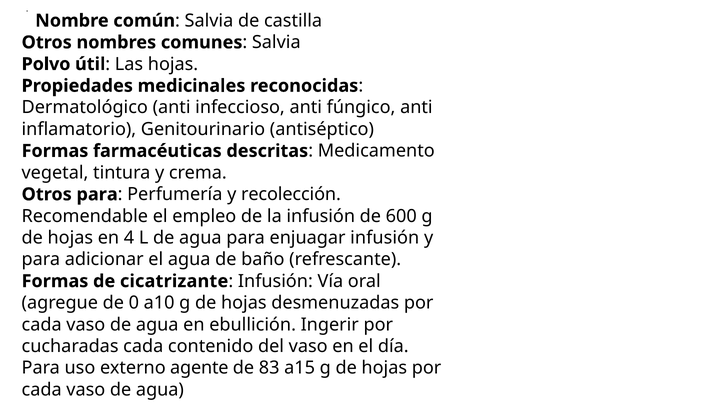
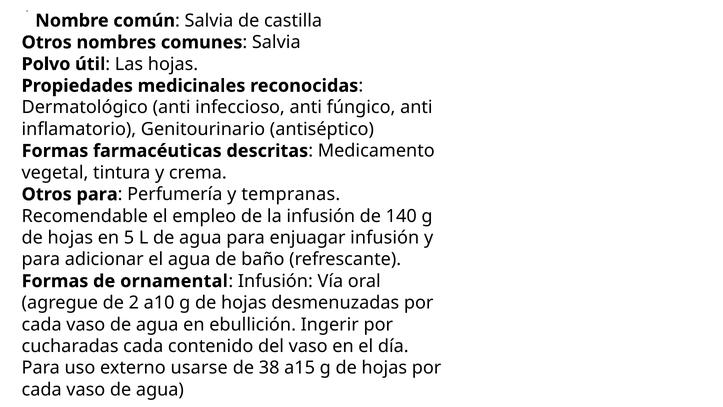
recolección: recolección -> tempranas
600: 600 -> 140
4: 4 -> 5
cicatrizante: cicatrizante -> ornamental
0: 0 -> 2
agente: agente -> usarse
83: 83 -> 38
